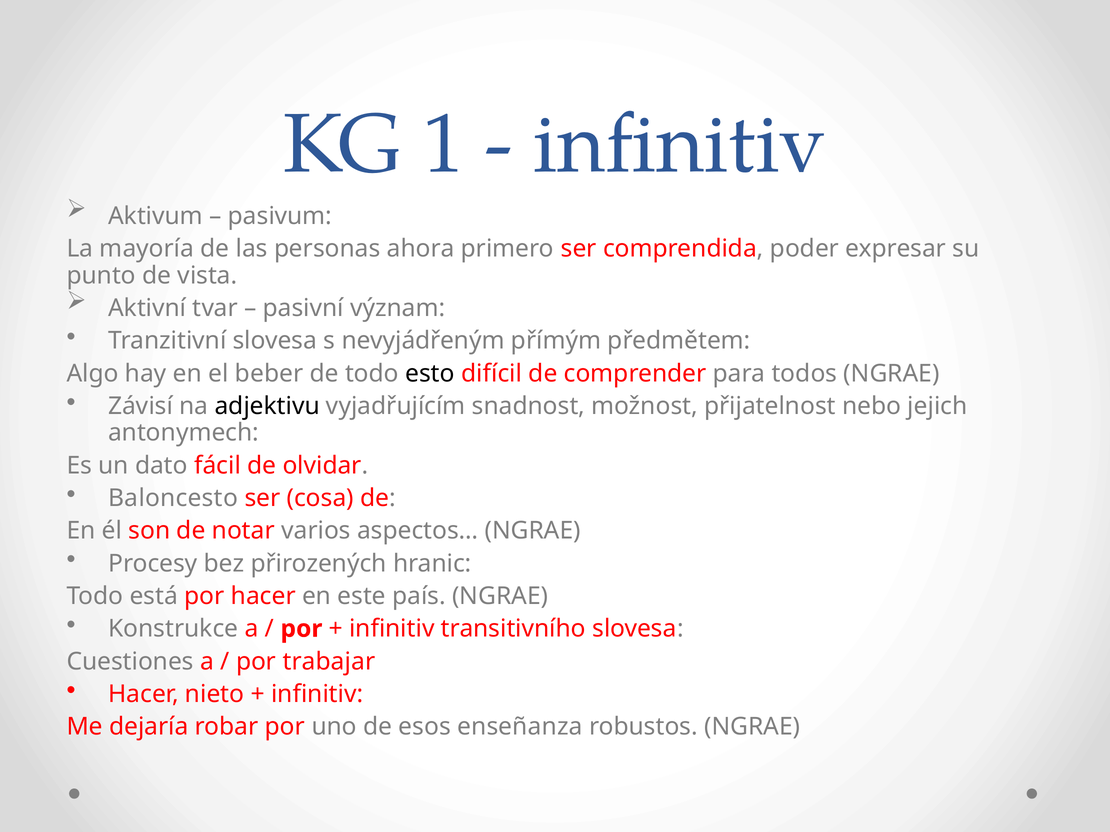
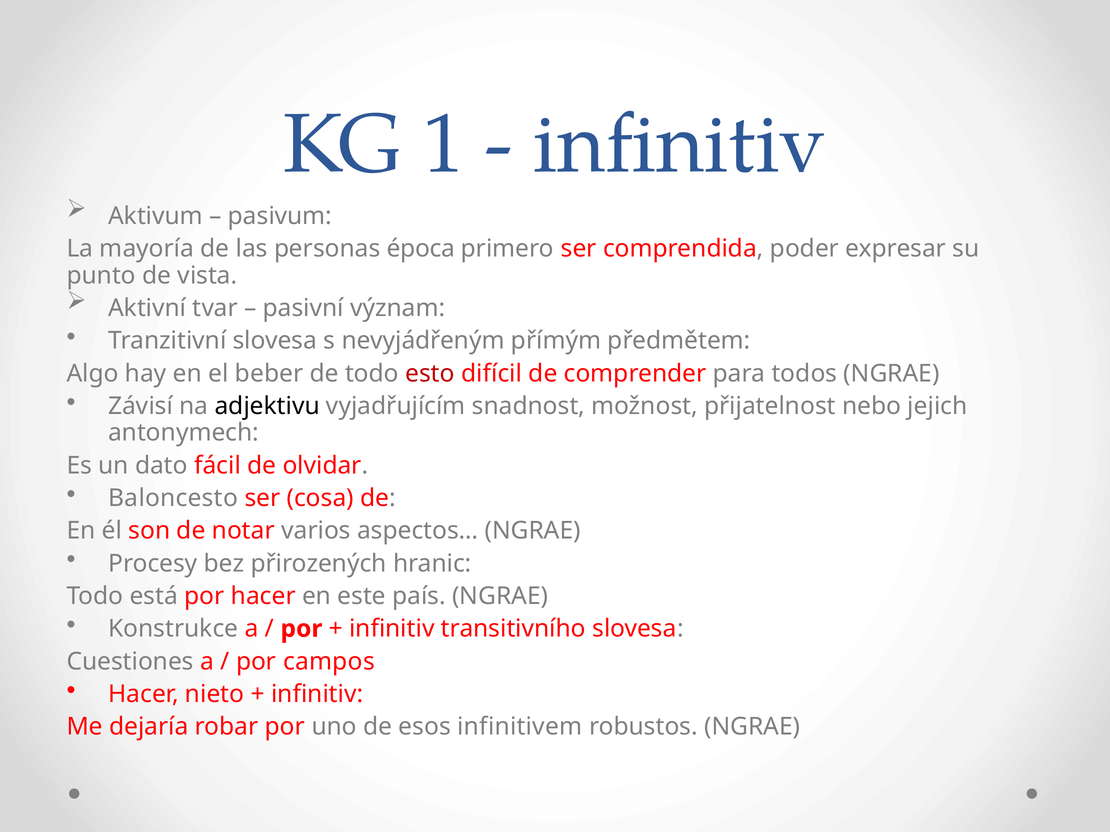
ahora: ahora -> época
esto colour: black -> red
trabajar: trabajar -> campos
enseñanza: enseñanza -> infinitivem
